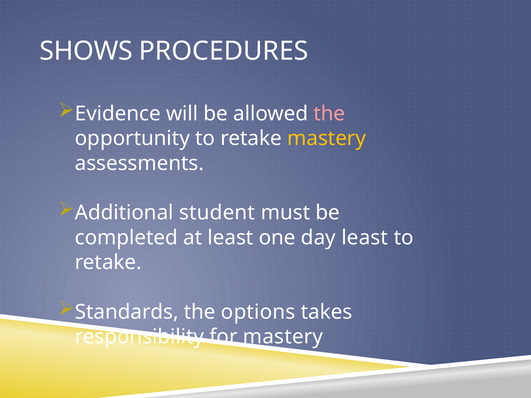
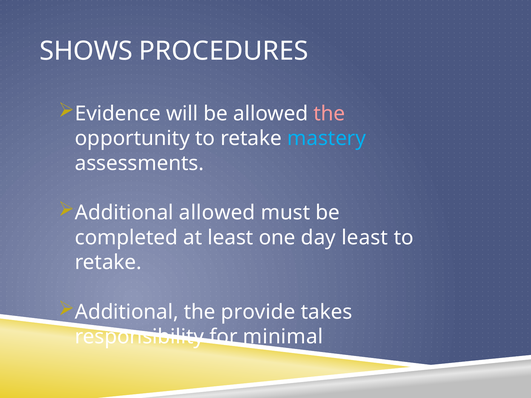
mastery at (327, 139) colour: yellow -> light blue
Additional student: student -> allowed
Standards at (127, 312): Standards -> Additional
options: options -> provide
for mastery: mastery -> minimal
